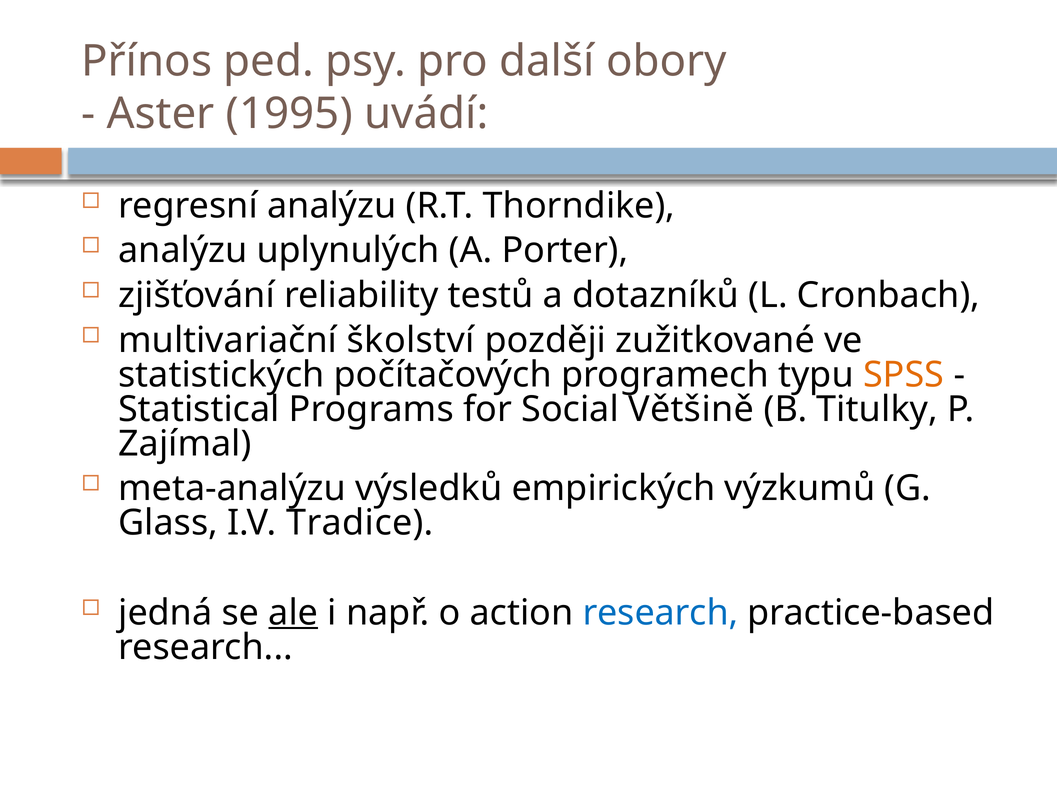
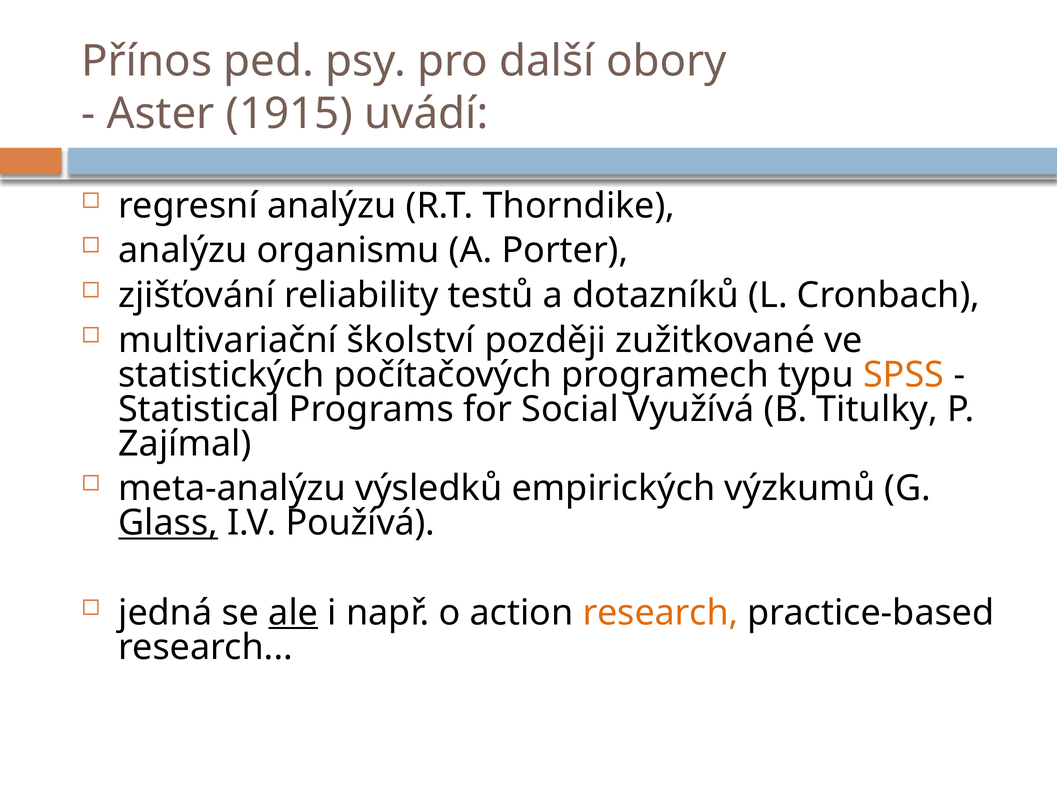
1995: 1995 -> 1915
uplynulých: uplynulých -> organismu
Většině: Většině -> Využívá
Glass underline: none -> present
Tradice: Tradice -> Používá
research at (660, 613) colour: blue -> orange
